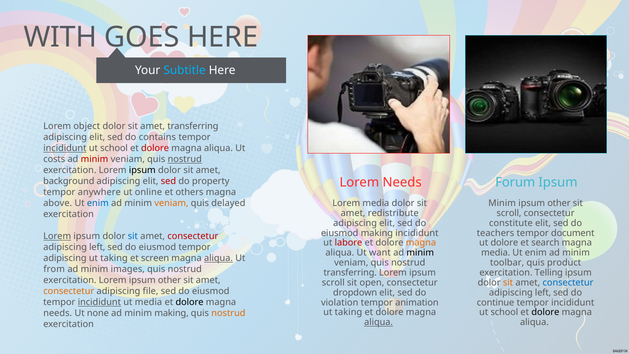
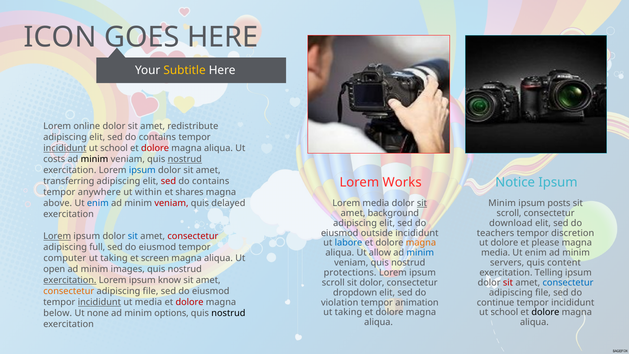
WITH: WITH -> ICON
Subtitle colour: light blue -> yellow
object: object -> online
amet transferring: transferring -> redistribute
minim at (95, 159) colour: red -> black
ipsum at (142, 170) colour: black -> blue
Lorem Needs: Needs -> Works
Forum: Forum -> Notice
background: background -> transferring
property at (211, 181): property -> contains
online: online -> within
others: others -> shares
veniam at (171, 203) colour: orange -> red
sit at (422, 203) underline: none -> present
other at (559, 203): other -> posts
redistribute: redistribute -> background
constitute: constitute -> download
eiusmod making: making -> outside
document: document -> discretion
labore colour: red -> blue
search: search -> please
left at (97, 247): left -> full
want: want -> allow
minim at (420, 253) colour: black -> blue
adipiscing at (65, 258): adipiscing -> computer
aliqua at (218, 258) underline: present -> none
toolbar: toolbar -> servers
product: product -> content
from: from -> open
transferring at (350, 273): transferring -> protections
exercitation at (70, 280) underline: none -> present
Lorem ipsum other: other -> know
sit open: open -> dolor
sit at (508, 283) colour: orange -> red
left at (543, 292): left -> file
dolore at (190, 302) colour: black -> red
needs at (58, 313): needs -> below
minim making: making -> options
nostrud at (228, 313) colour: orange -> black
aliqua at (379, 322) underline: present -> none
